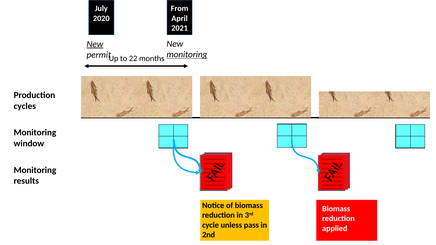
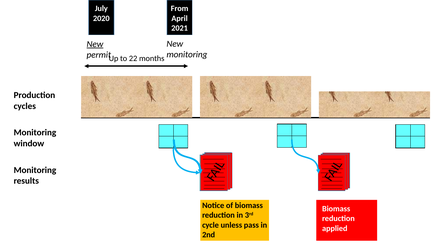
monitoring at (187, 55) underline: present -> none
